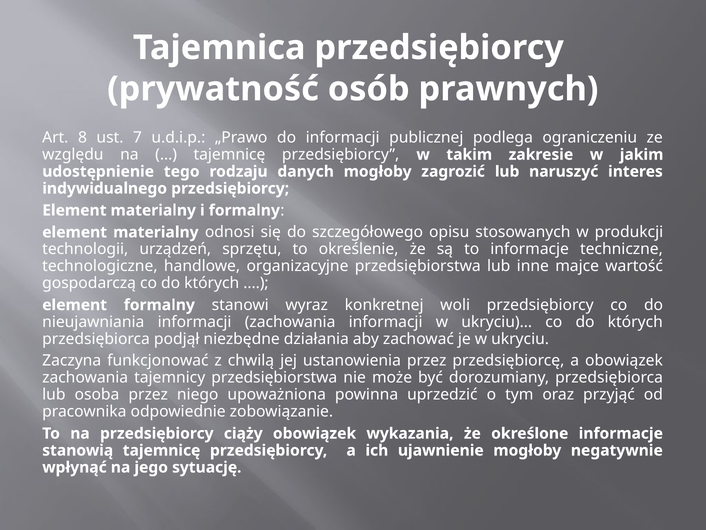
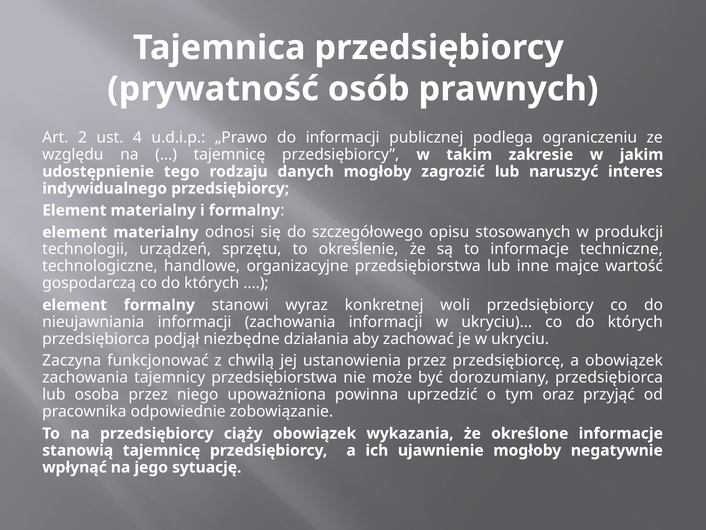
8: 8 -> 2
7: 7 -> 4
